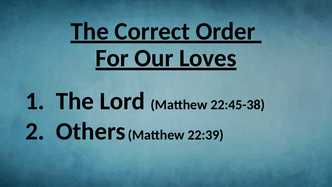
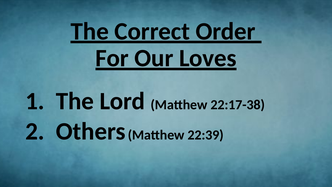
22:45-38: 22:45-38 -> 22:17-38
